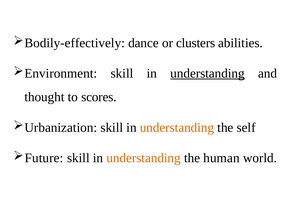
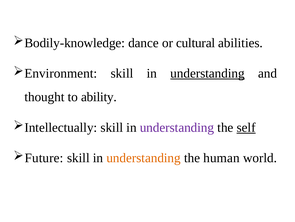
Bodily-effectively: Bodily-effectively -> Bodily-knowledge
clusters: clusters -> cultural
scores: scores -> ability
Urbanization: Urbanization -> Intellectually
understanding at (177, 127) colour: orange -> purple
self underline: none -> present
